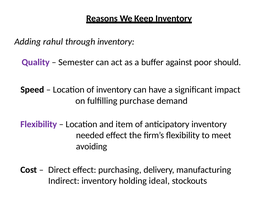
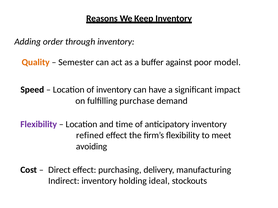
rahul: rahul -> order
Quality colour: purple -> orange
should: should -> model
item: item -> time
needed: needed -> refined
